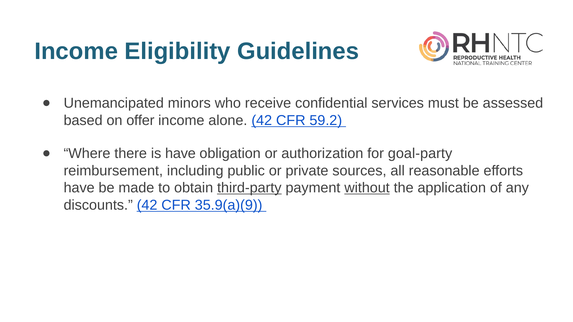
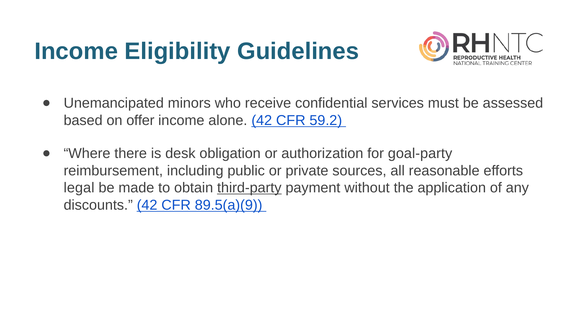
is have: have -> desk
have at (79, 188): have -> legal
without underline: present -> none
35.9(a)(9: 35.9(a)(9 -> 89.5(a)(9
